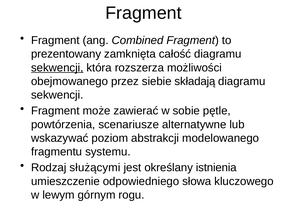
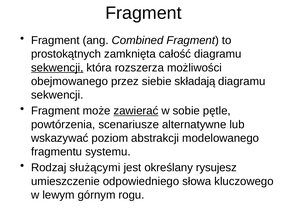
prezentowany: prezentowany -> prostokątnych
zawierać underline: none -> present
istnienia: istnienia -> rysujesz
